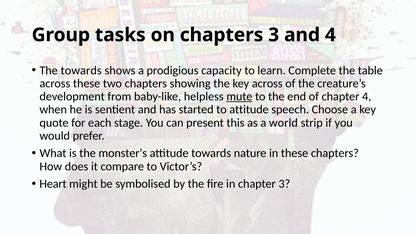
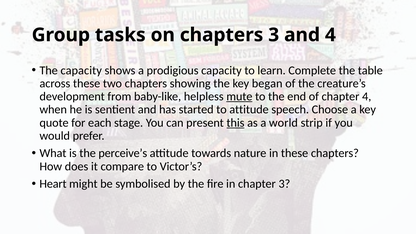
The towards: towards -> capacity
key across: across -> began
this underline: none -> present
monster’s: monster’s -> perceive’s
